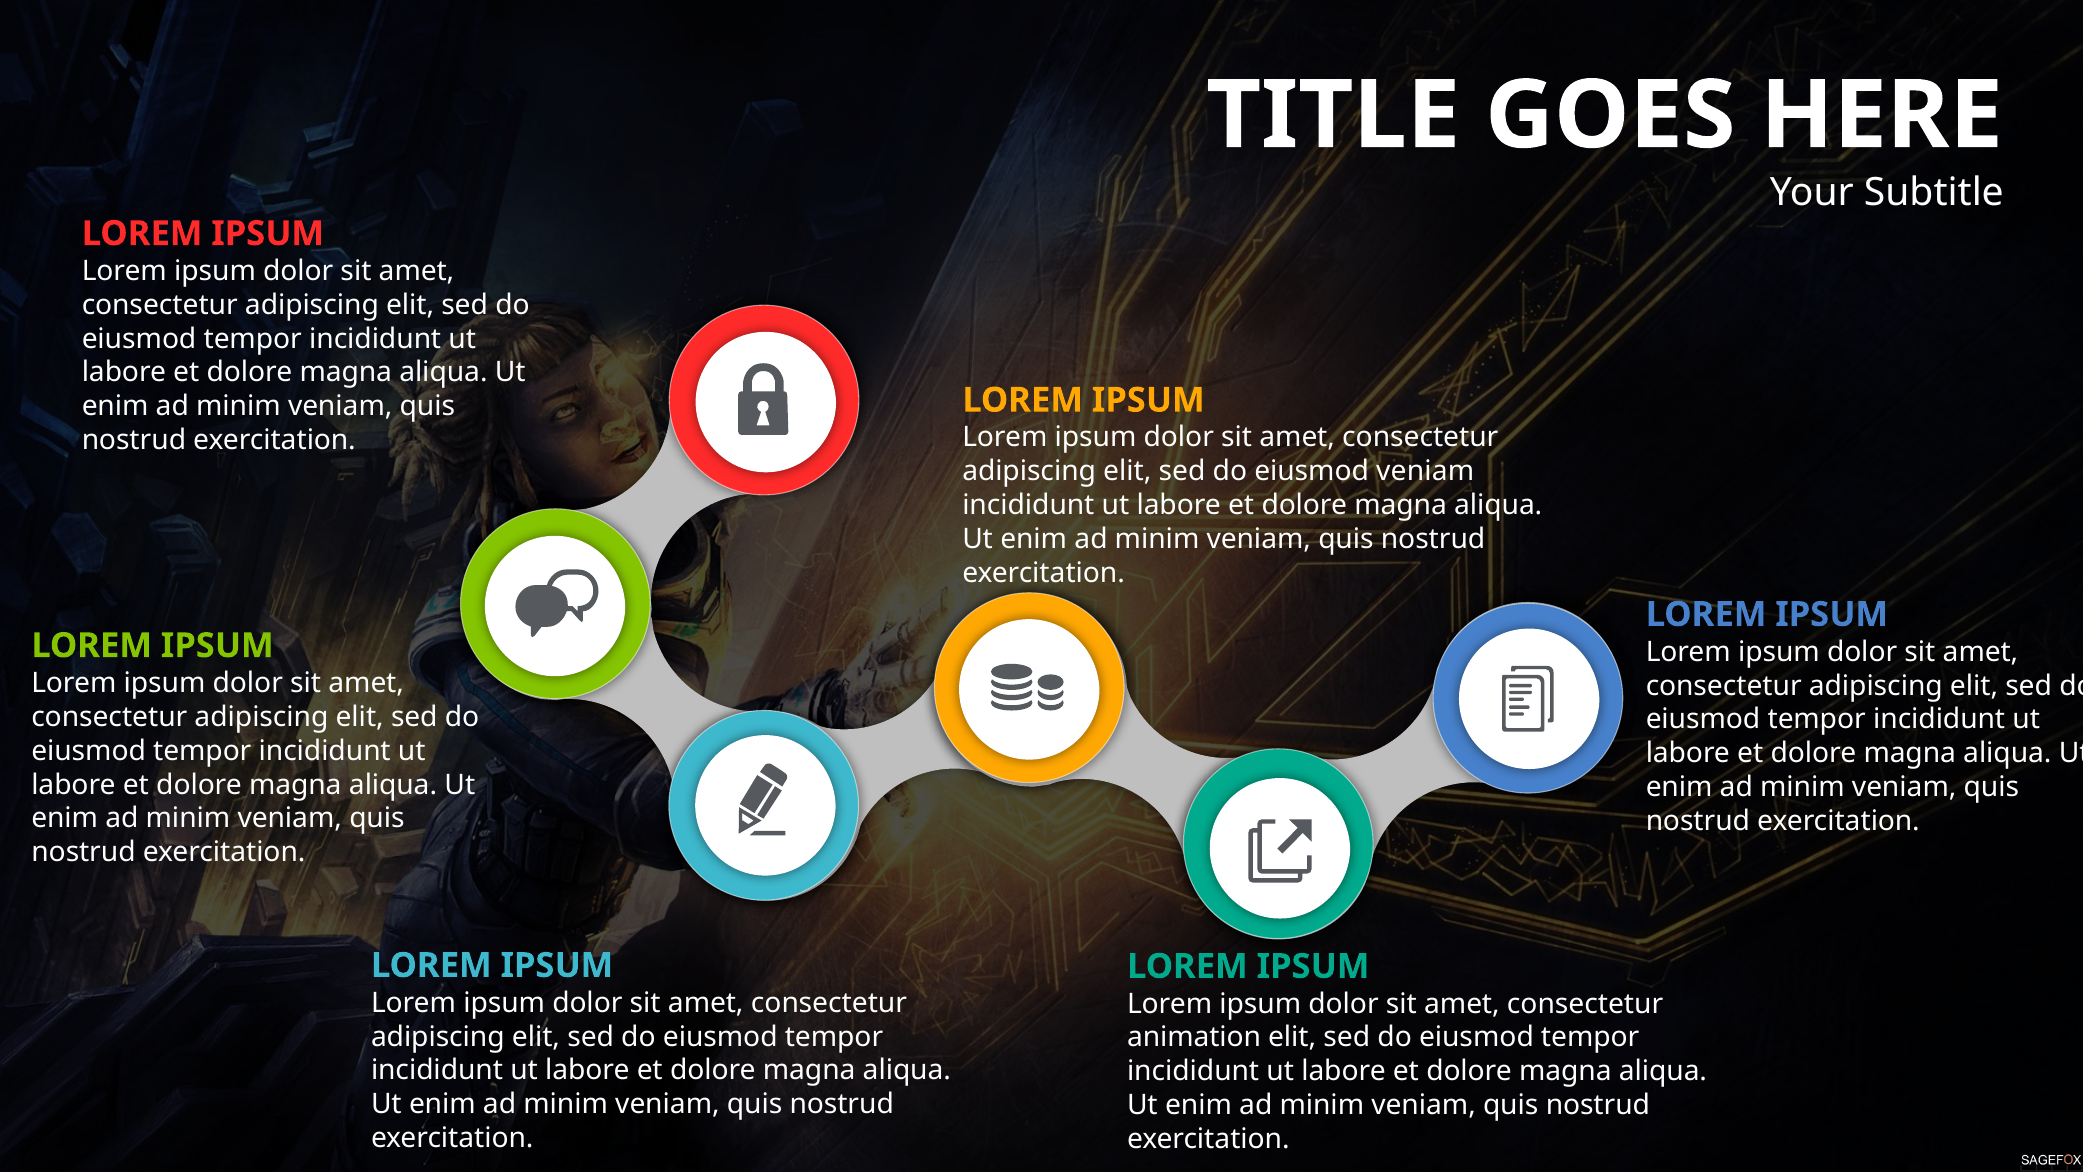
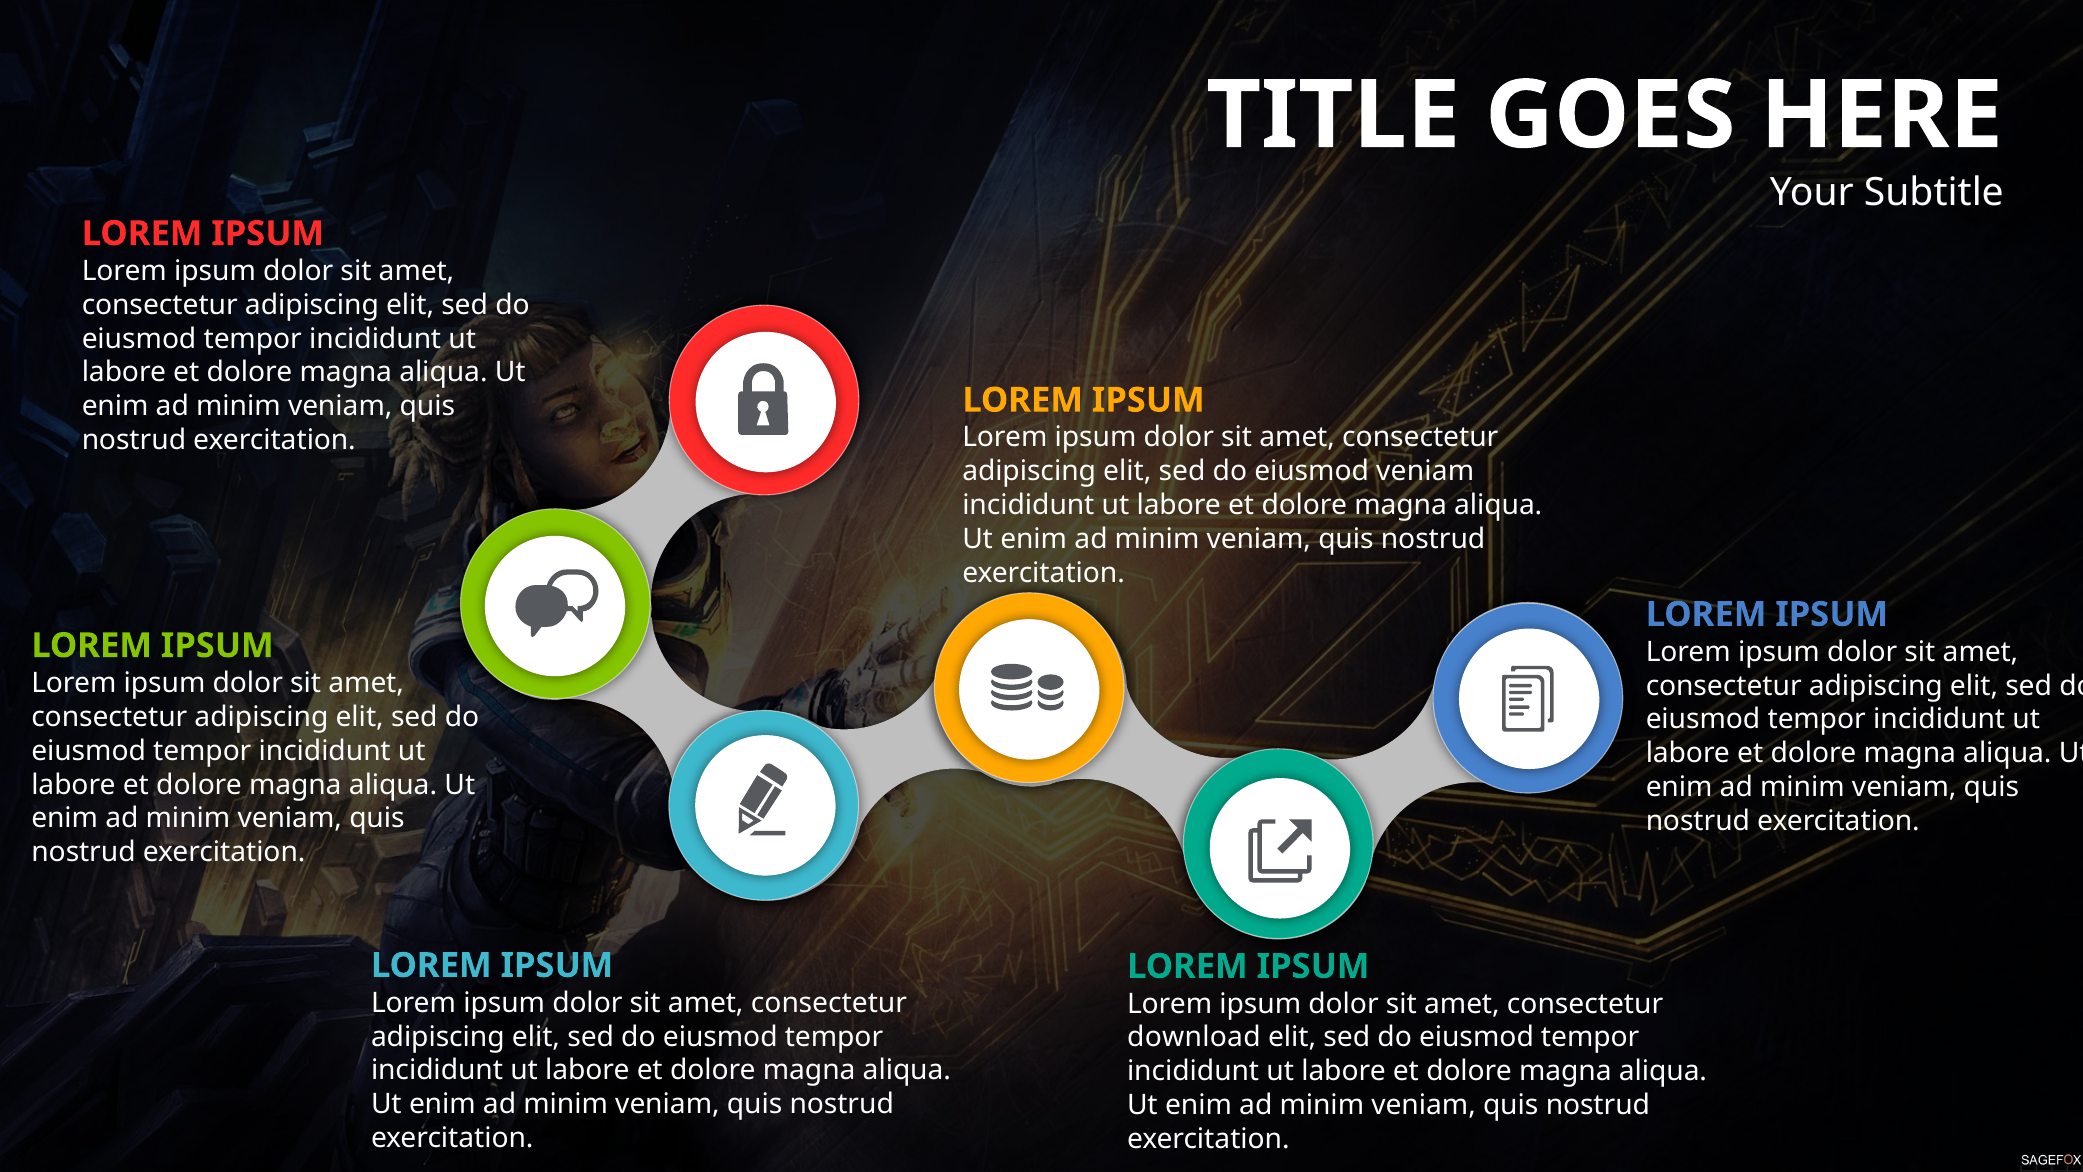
animation: animation -> download
